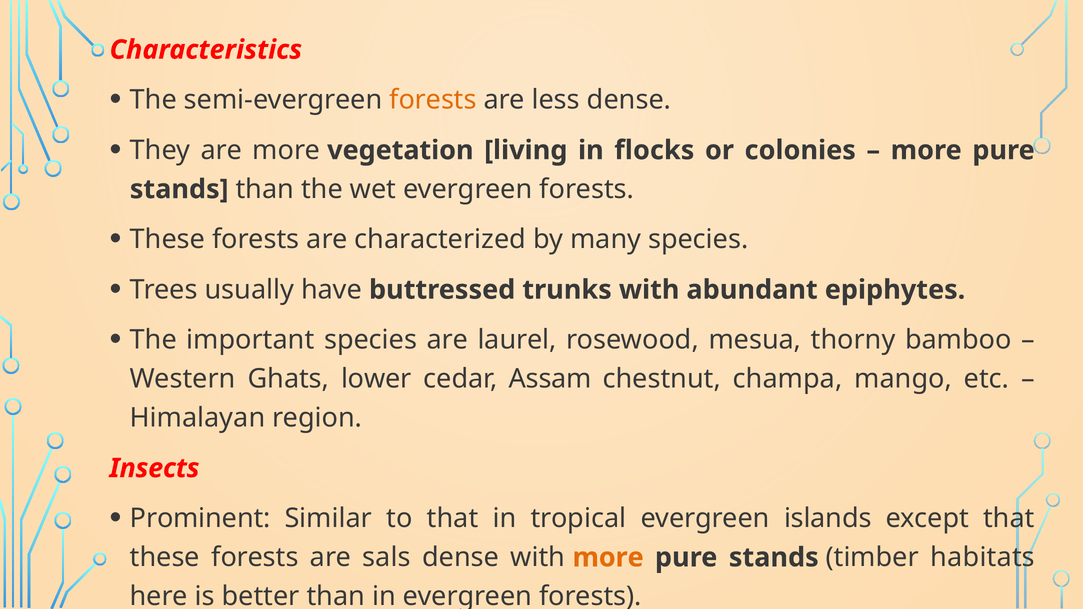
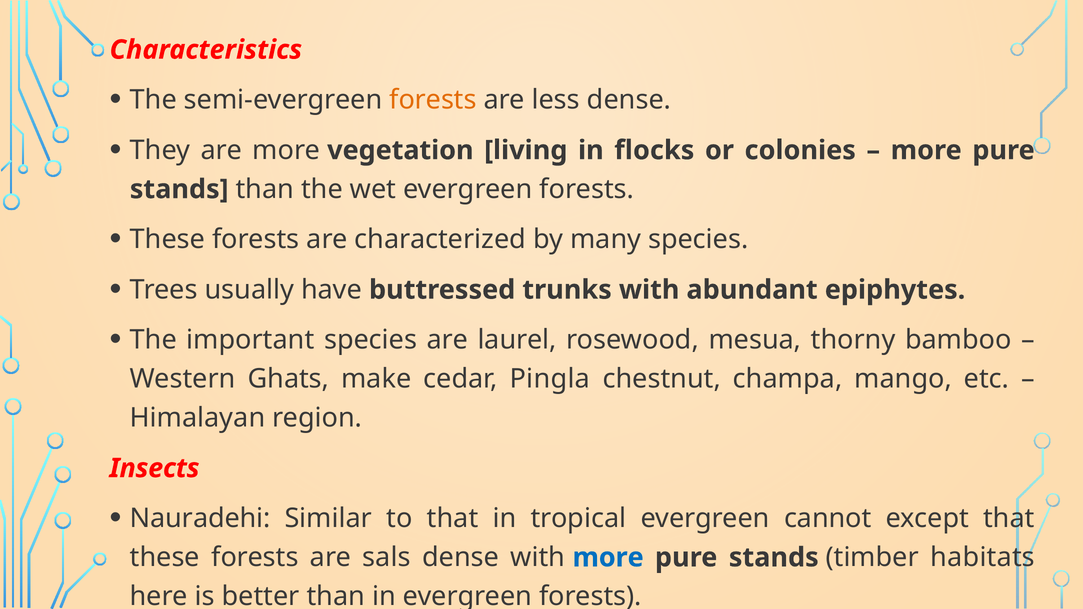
lower: lower -> make
Assam: Assam -> Pingla
Prominent: Prominent -> Nauradehi
islands: islands -> cannot
more at (608, 558) colour: orange -> blue
